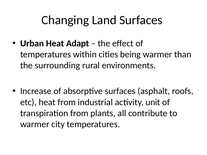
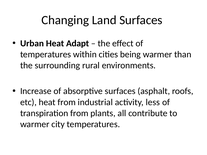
unit: unit -> less
